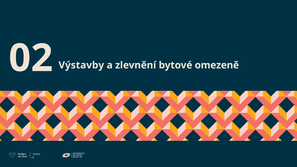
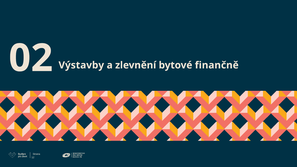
omezeně: omezeně -> finančně
